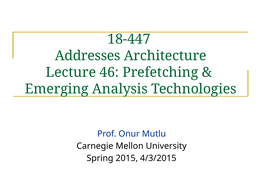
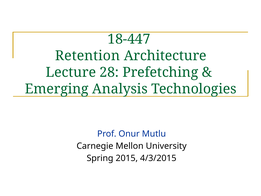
Addresses: Addresses -> Retention
46: 46 -> 28
